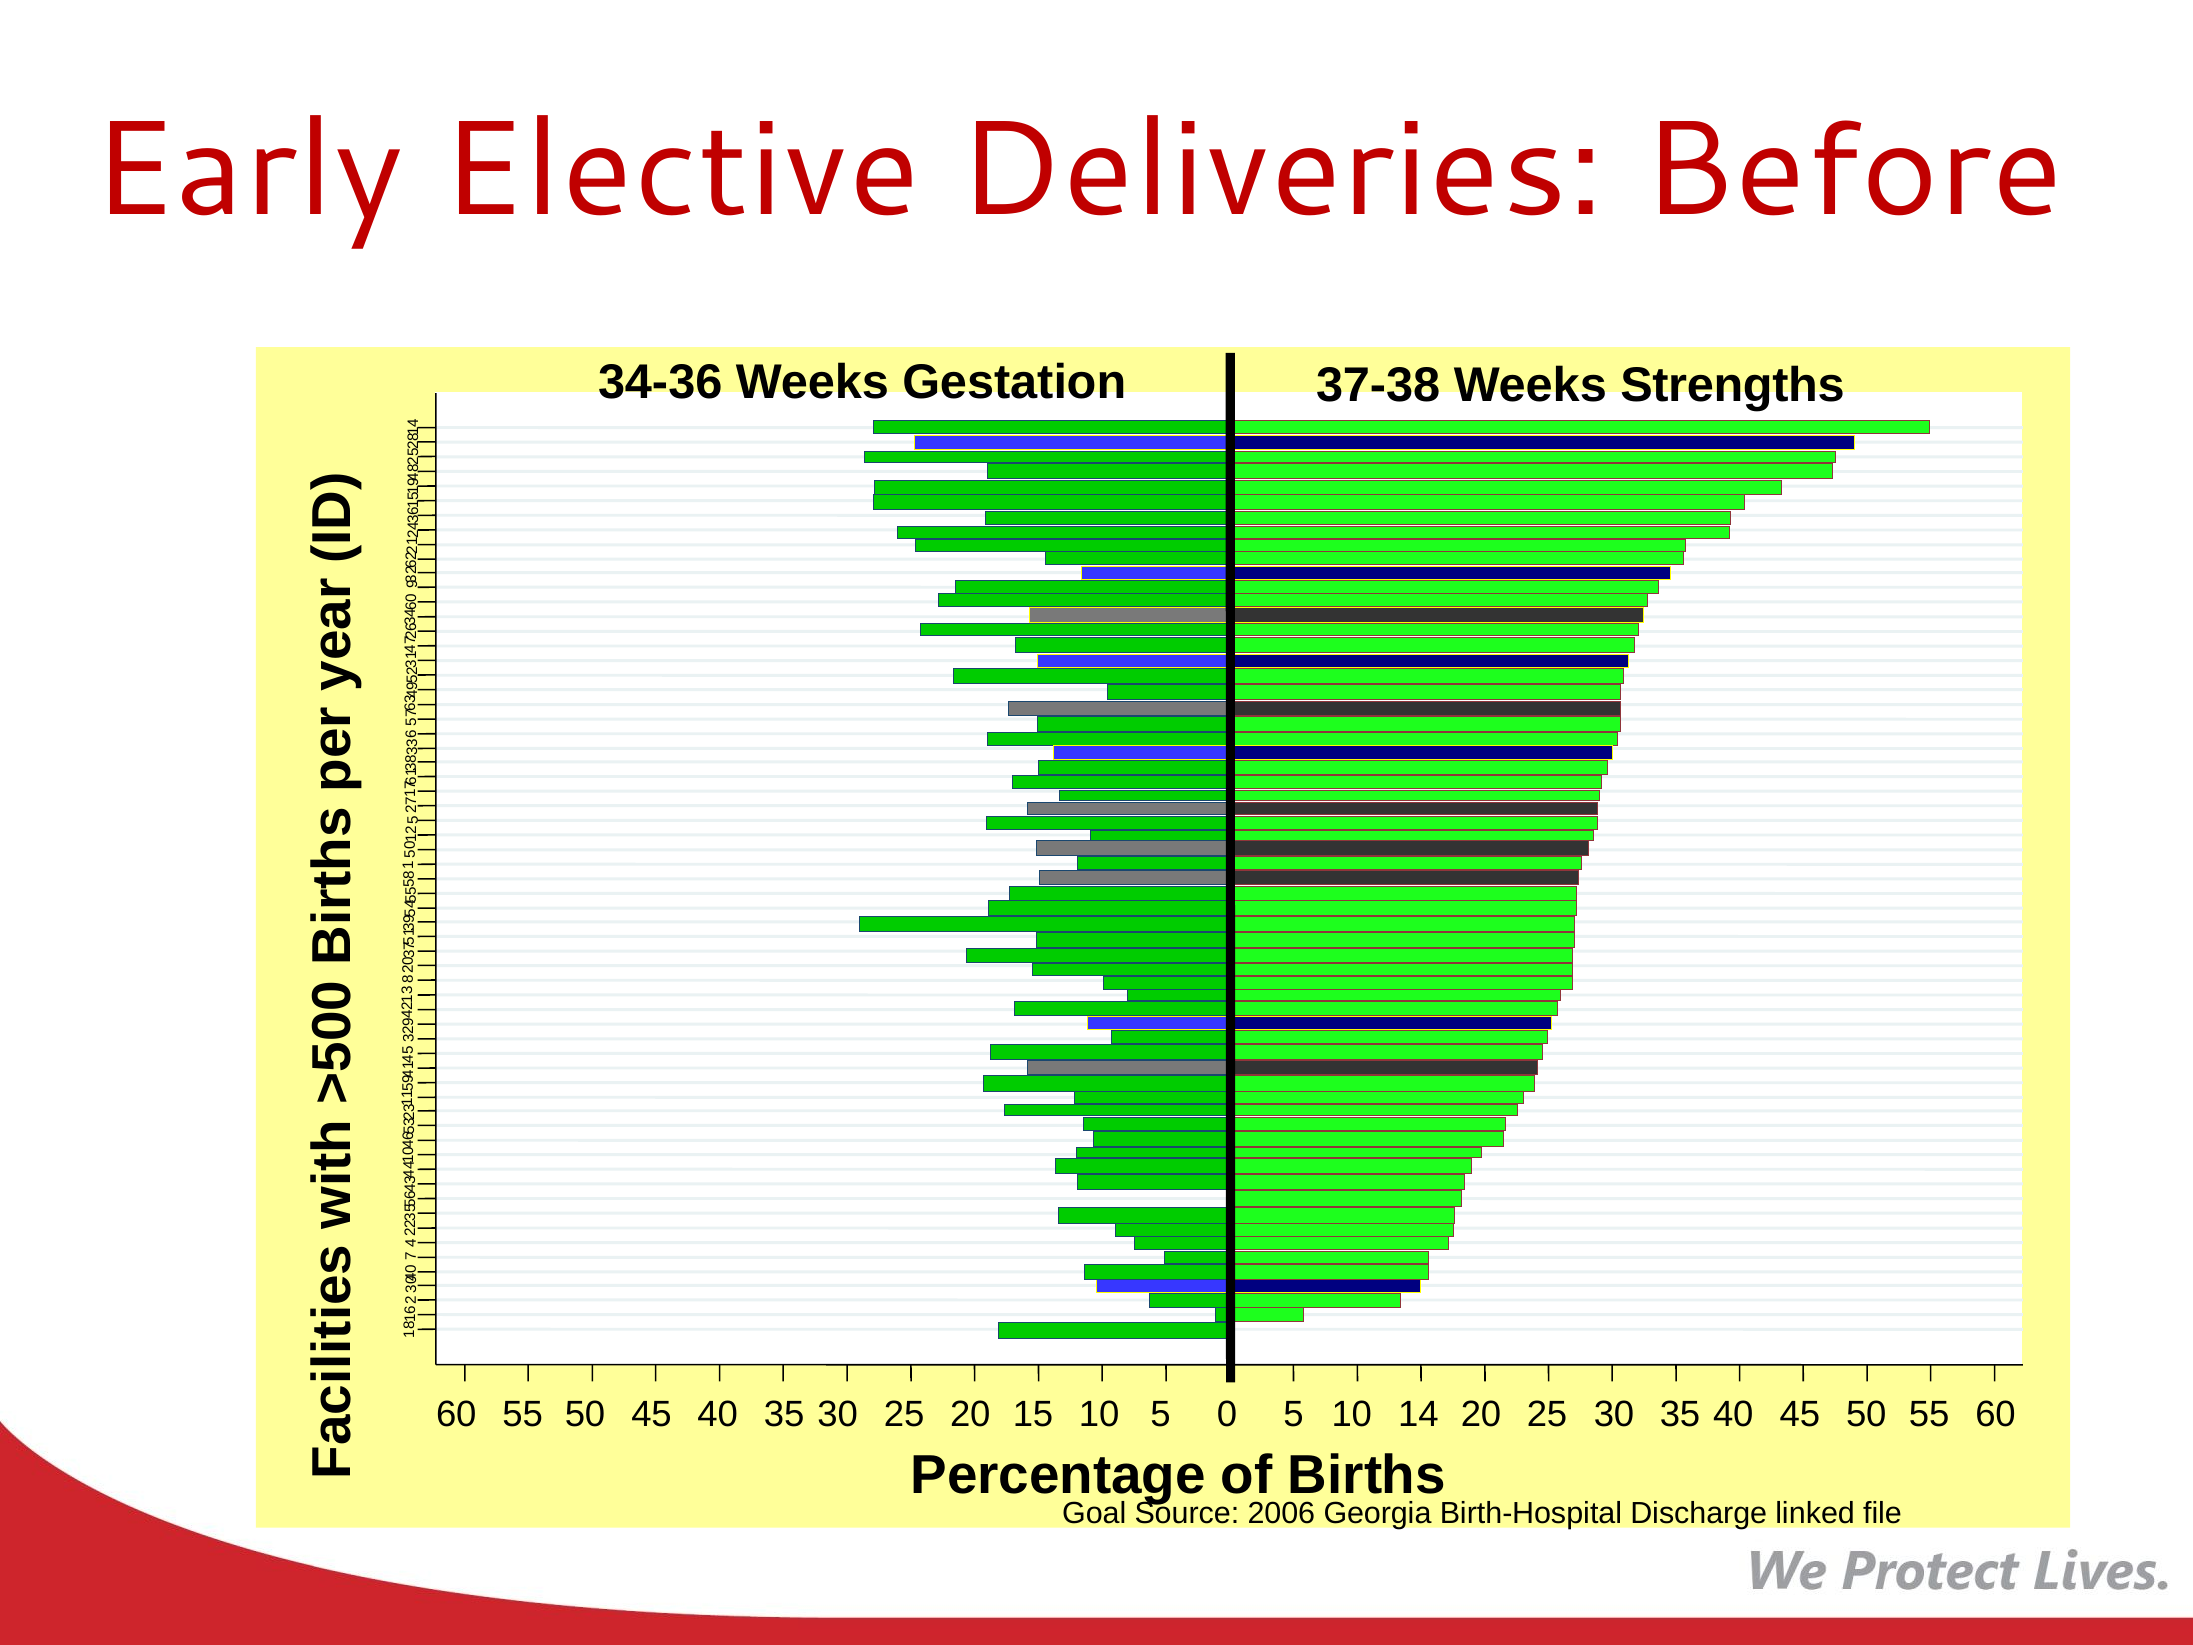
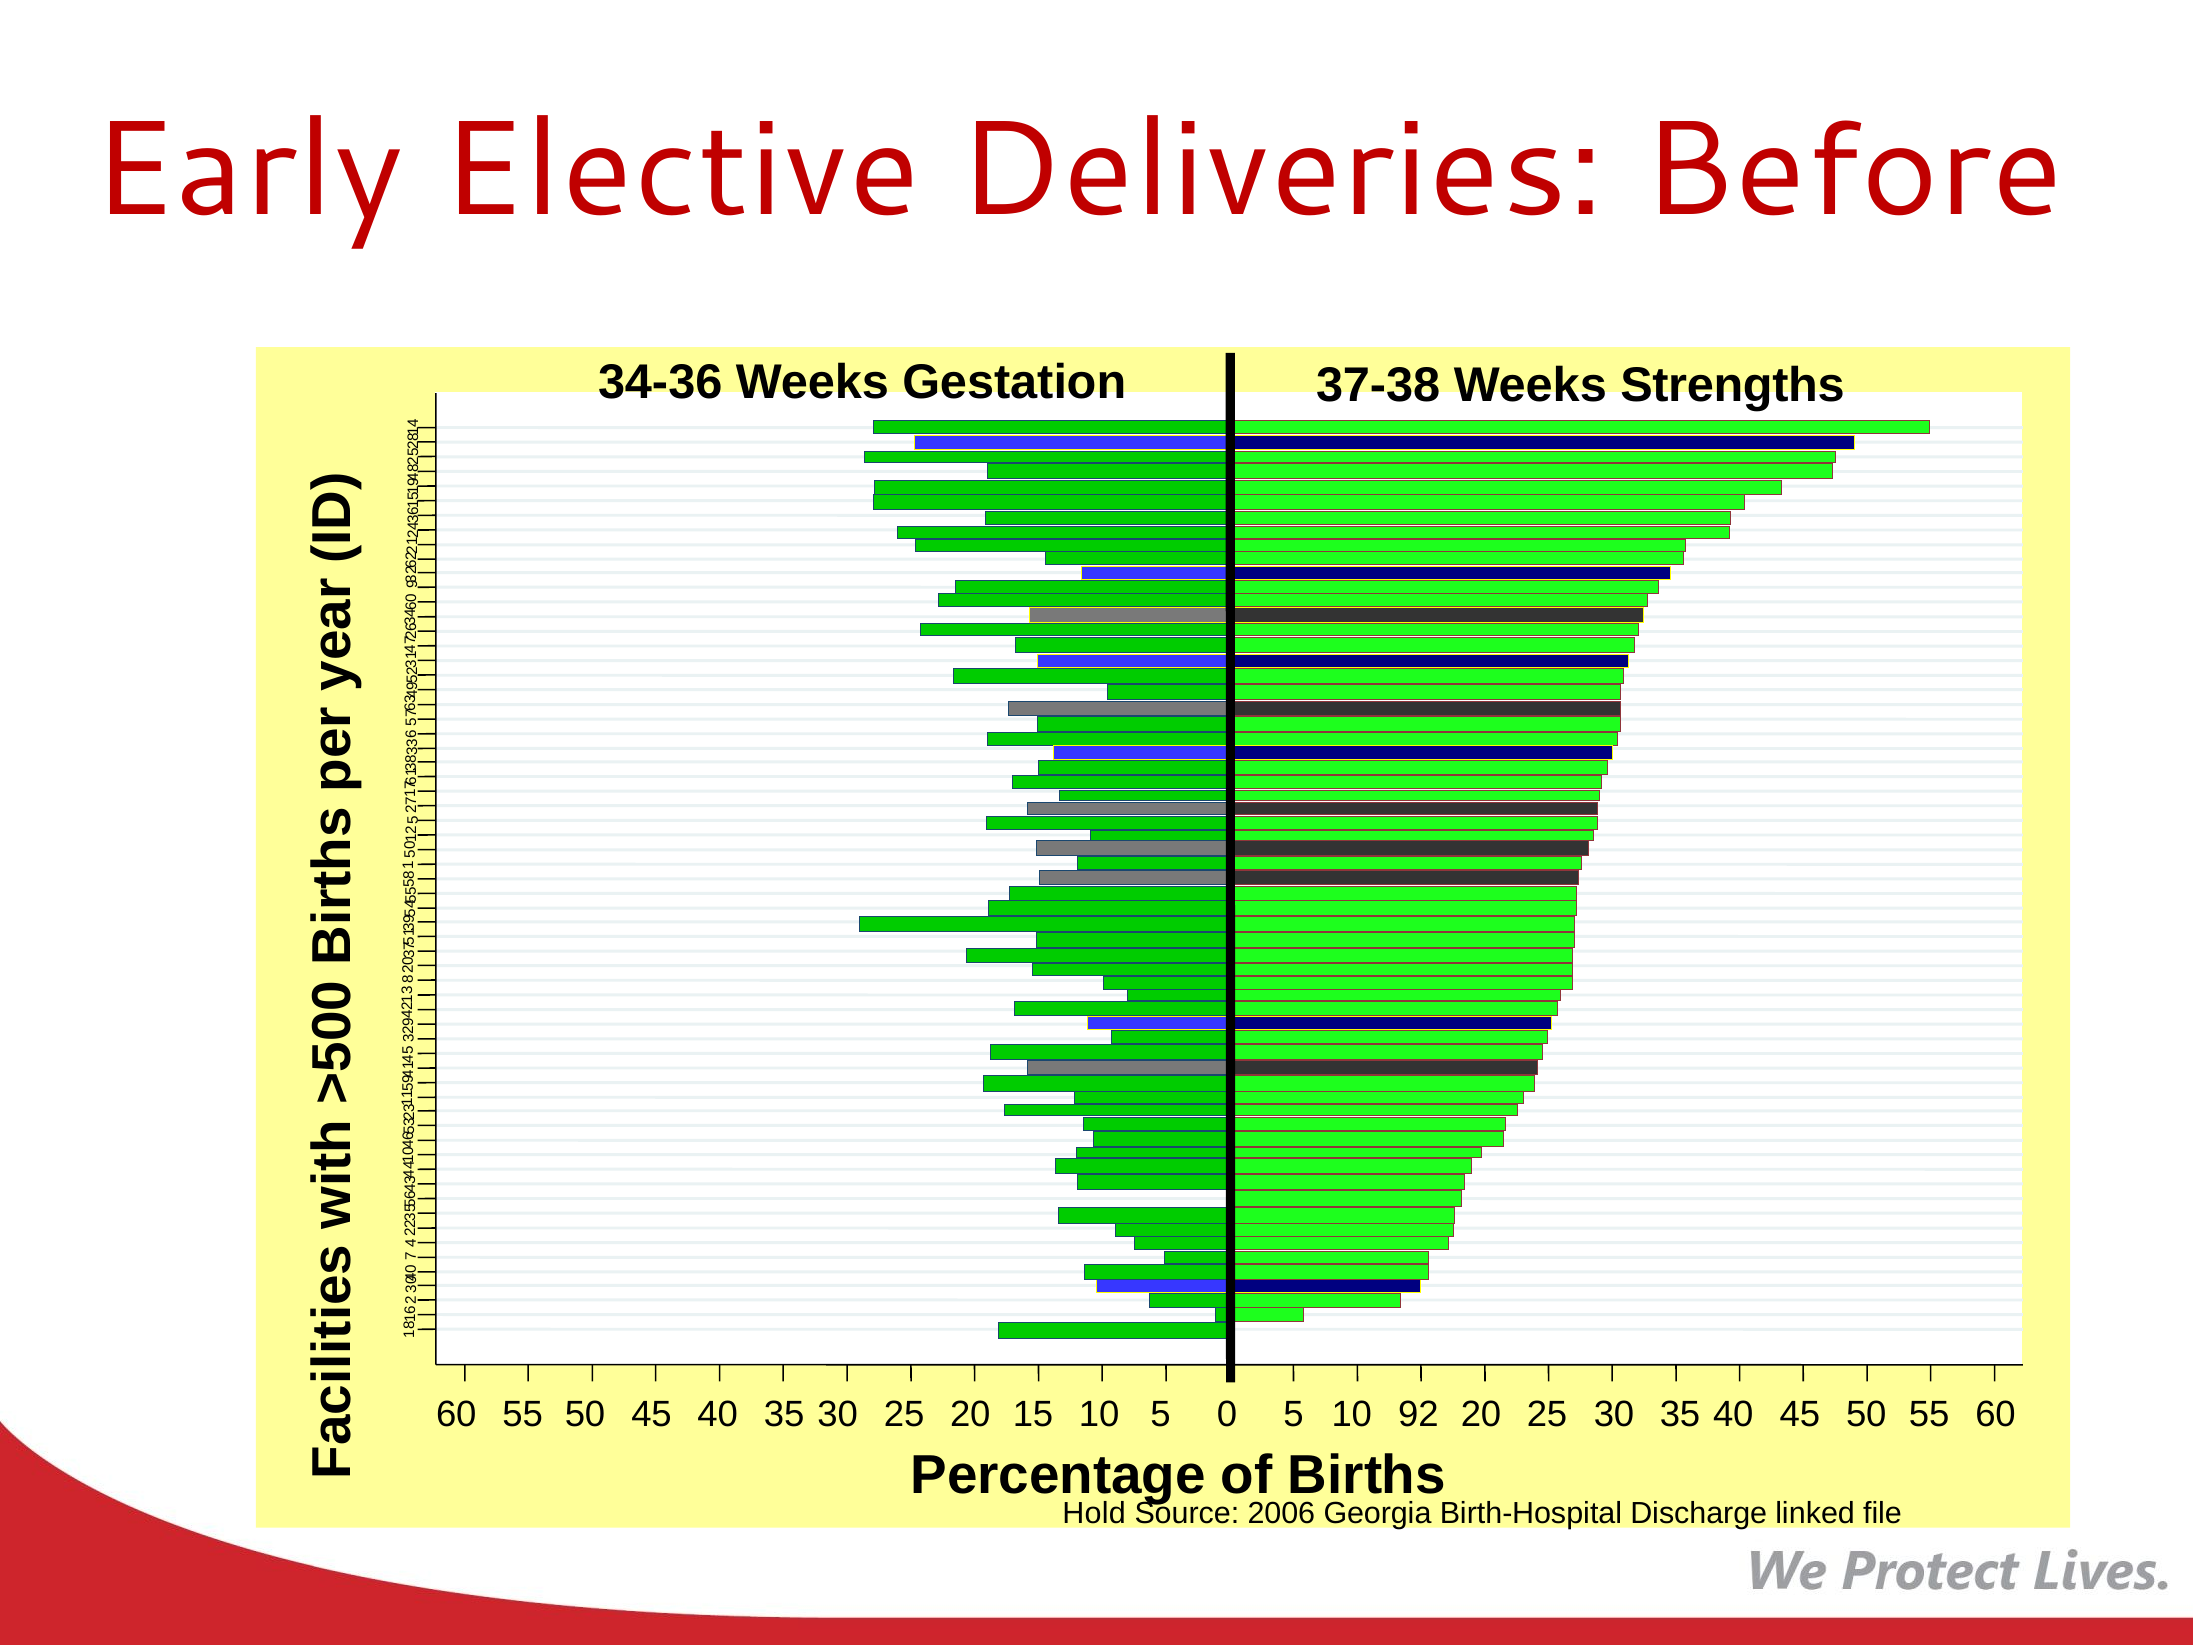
14: 14 -> 92
Goal: Goal -> Hold
